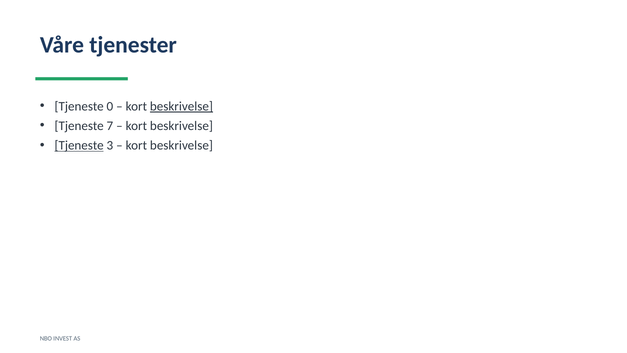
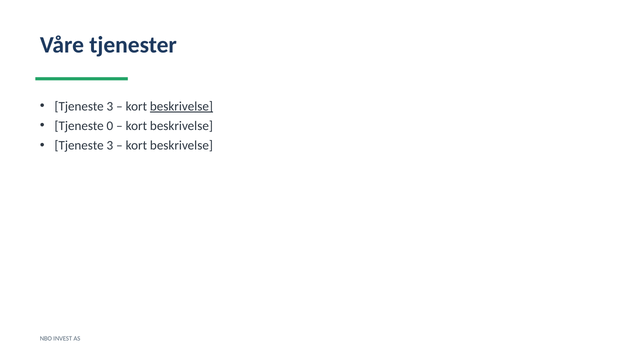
0 at (110, 106): 0 -> 3
7: 7 -> 0
Tjeneste at (79, 145) underline: present -> none
